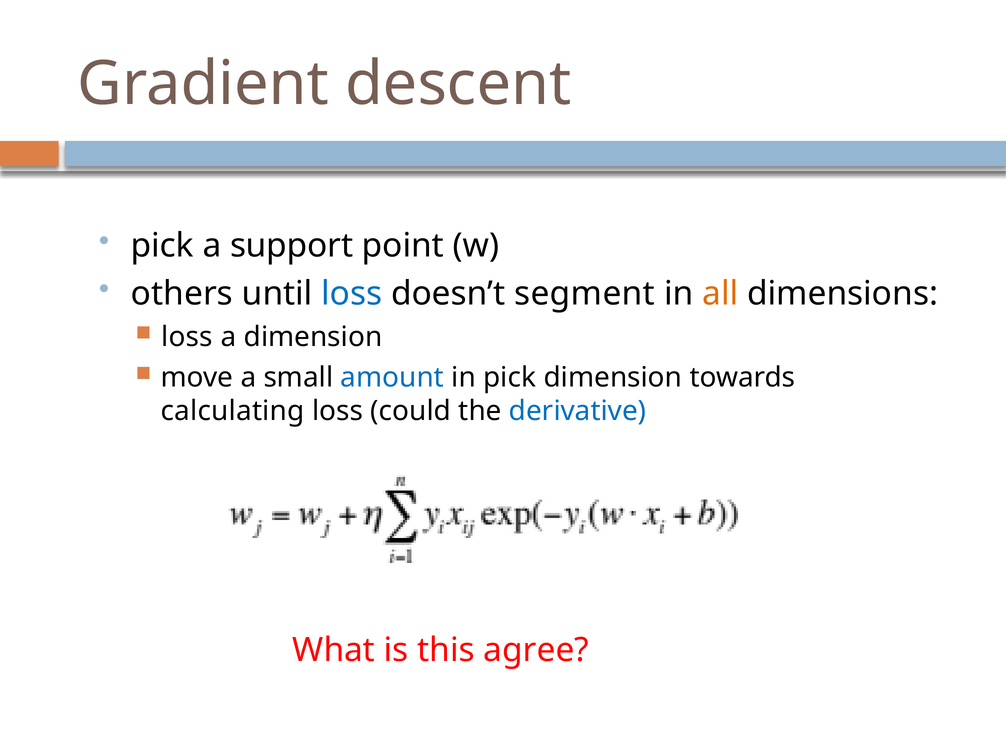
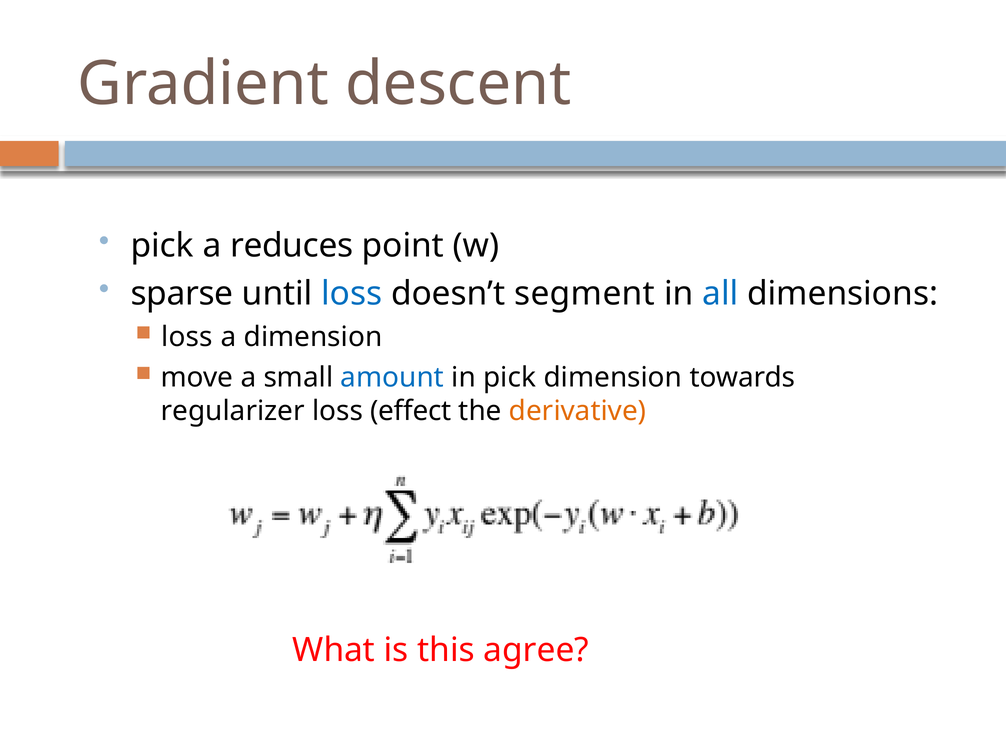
support: support -> reduces
others: others -> sparse
all colour: orange -> blue
calculating: calculating -> regularizer
could: could -> effect
derivative colour: blue -> orange
